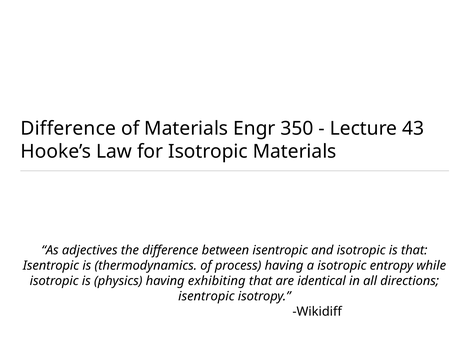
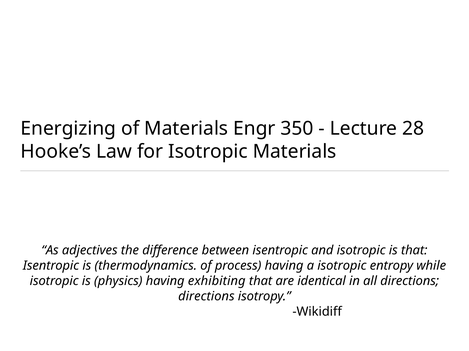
Difference at (68, 129): Difference -> Energizing
43: 43 -> 28
isentropic at (206, 297): isentropic -> directions
